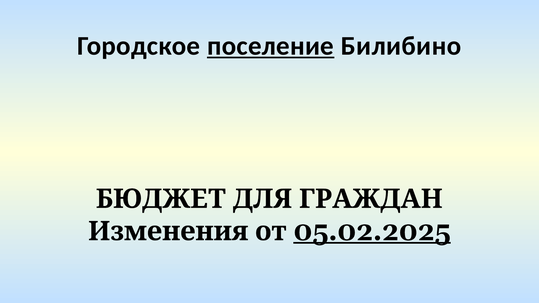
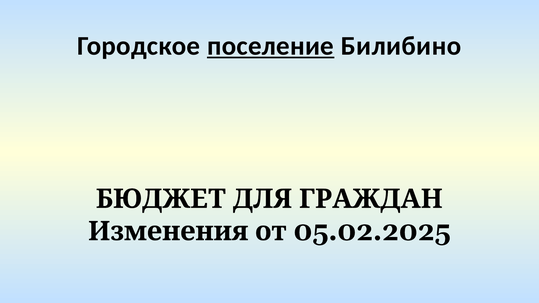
05.02.2025 underline: present -> none
